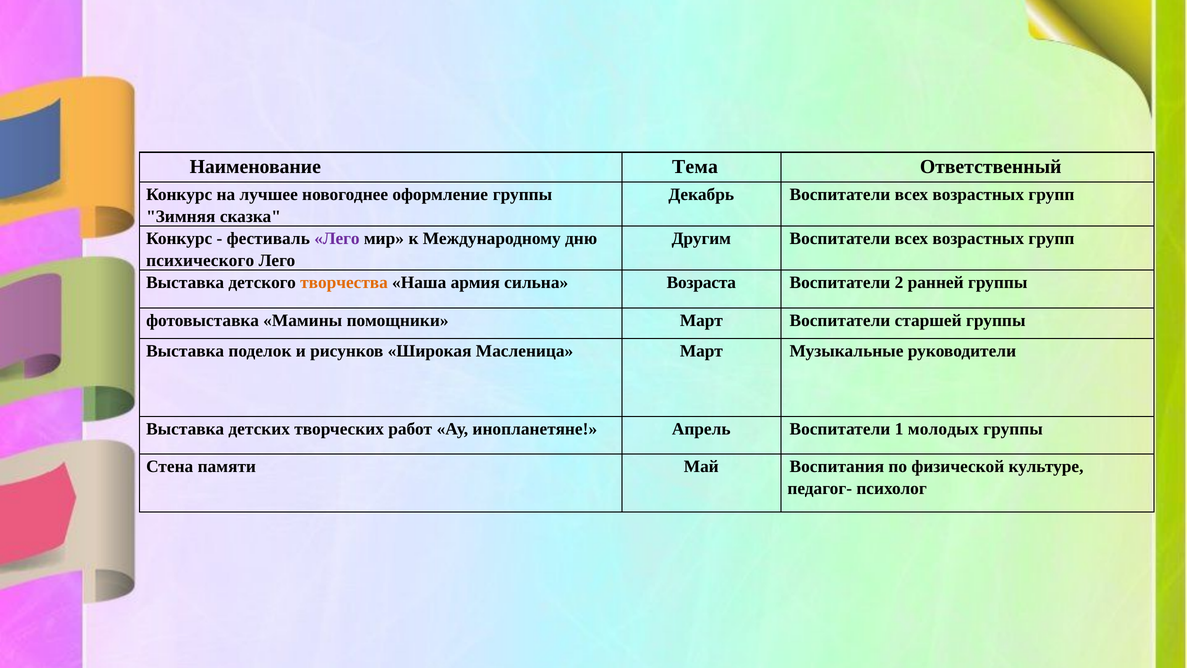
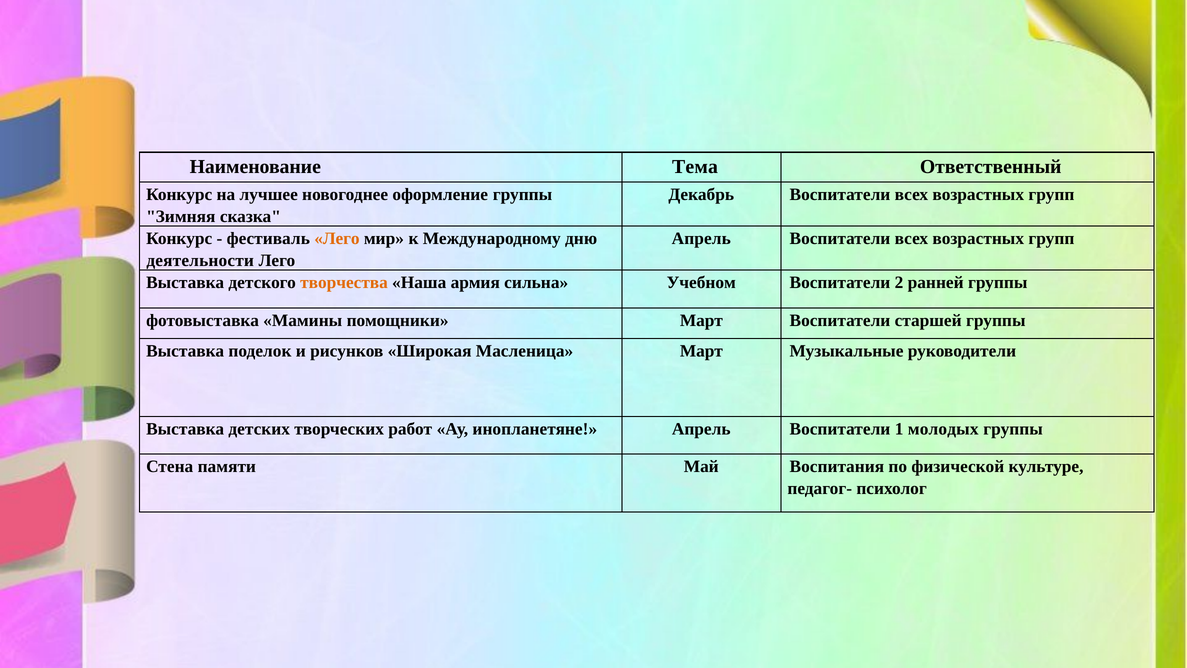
Лего at (337, 239) colour: purple -> orange
Другим at (701, 239): Другим -> Апрель
психического: психического -> деятельности
Возраста: Возраста -> Учебном
